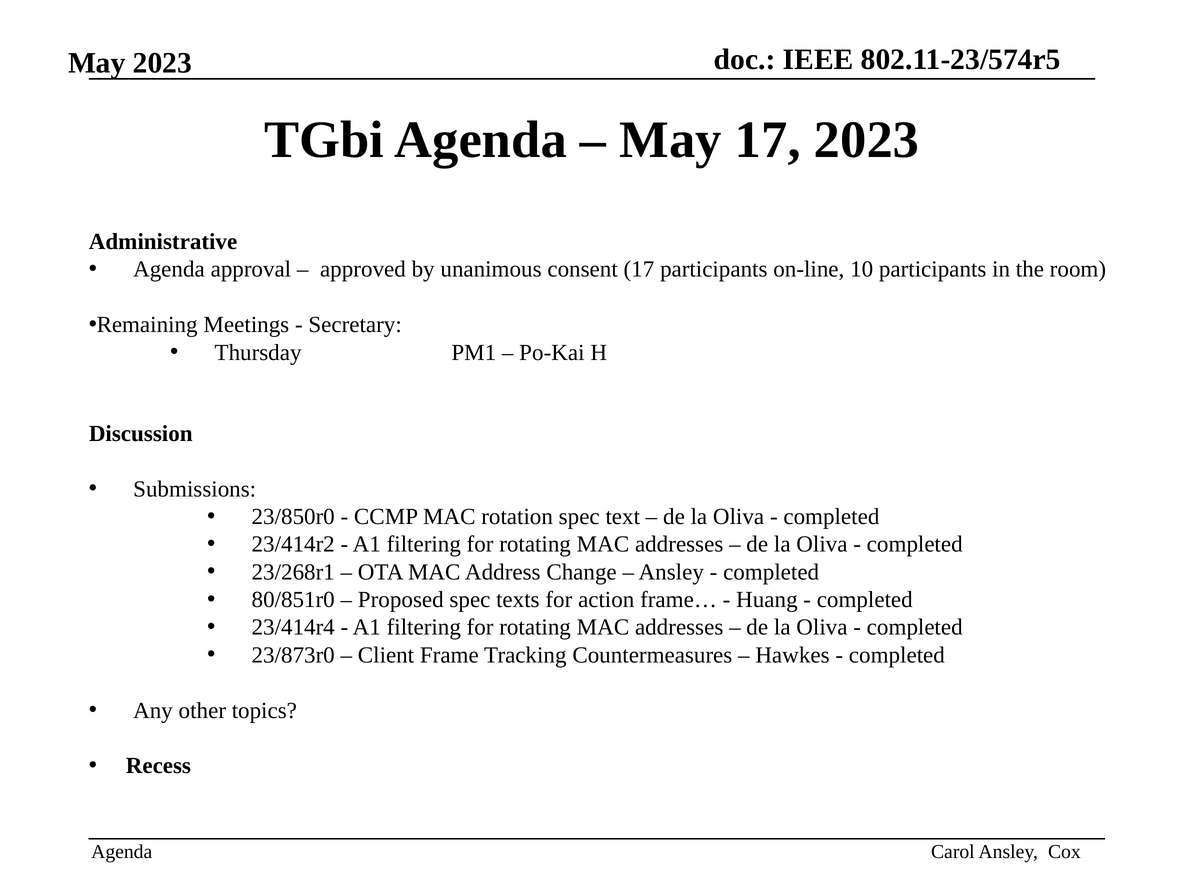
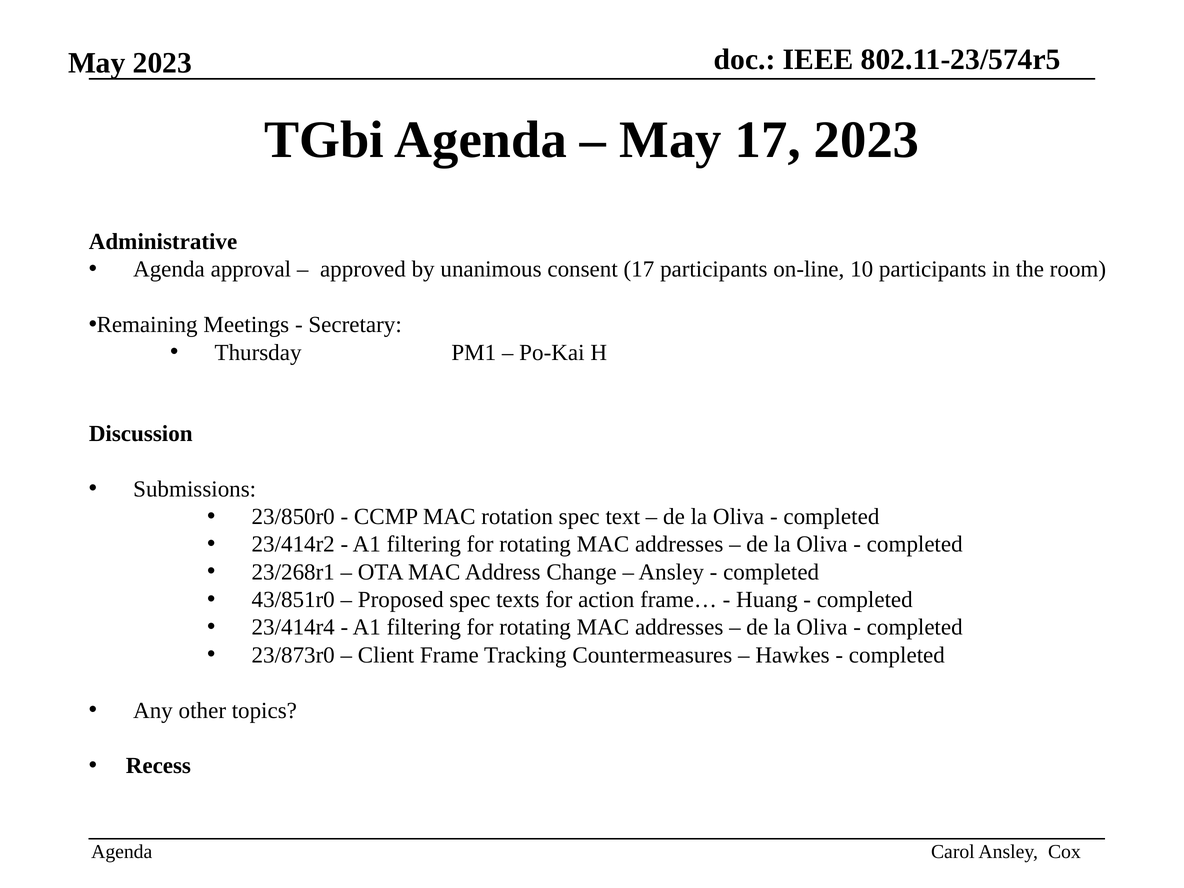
80/851r0: 80/851r0 -> 43/851r0
